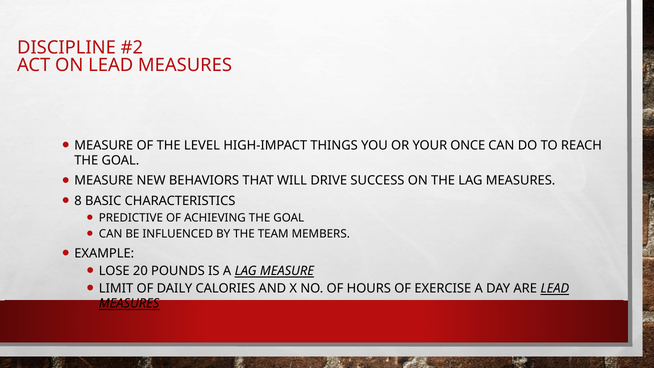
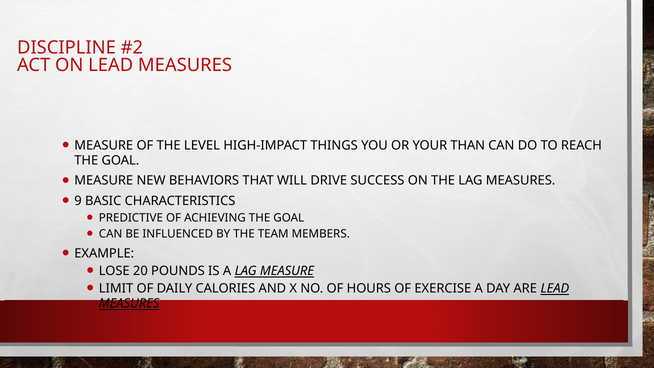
ONCE: ONCE -> THAN
8: 8 -> 9
